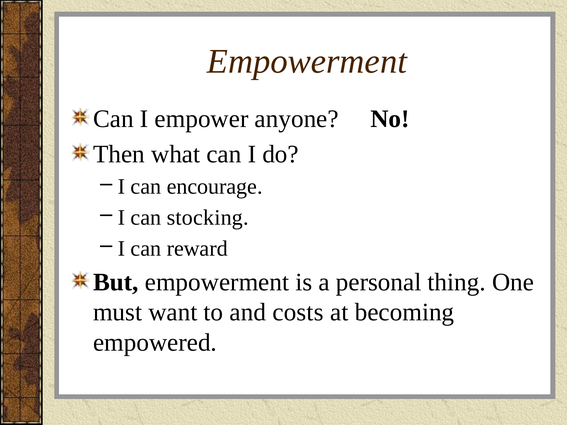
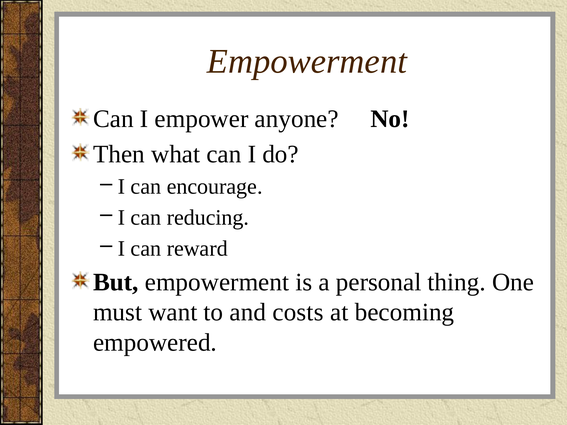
stocking: stocking -> reducing
